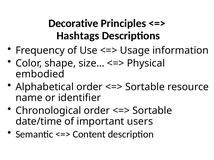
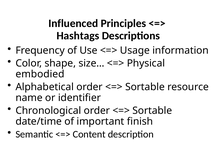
Decorative: Decorative -> Influenced
users: users -> finish
